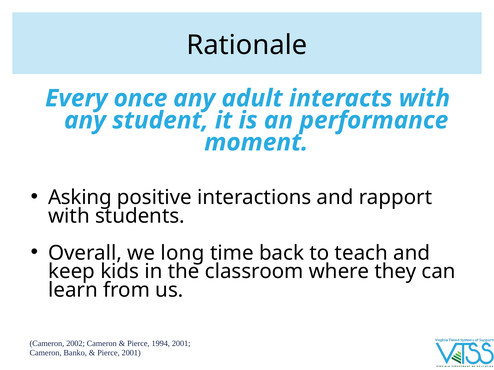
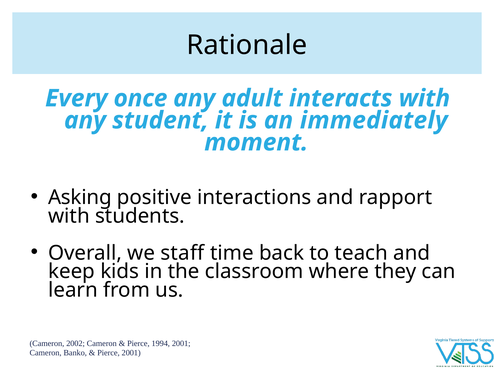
performance: performance -> immediately
long: long -> staff
